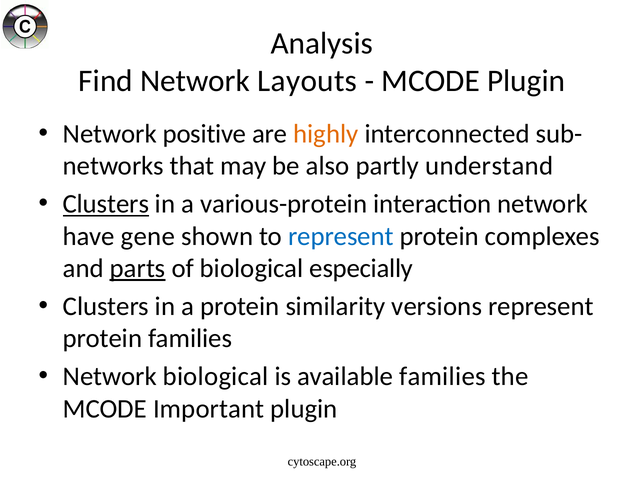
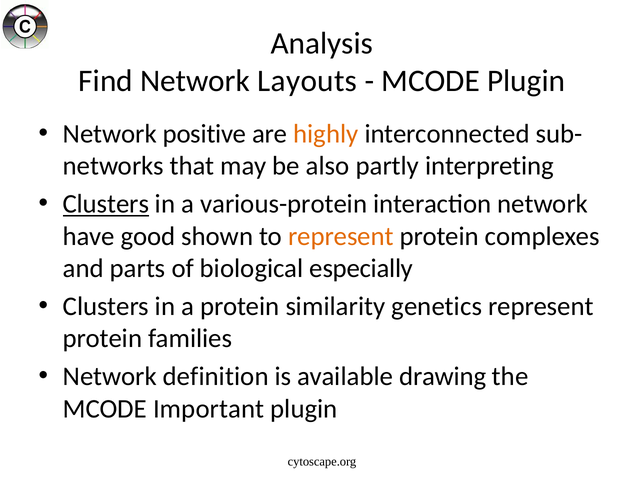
understand: understand -> interpreting
gene: gene -> good
represent at (341, 236) colour: blue -> orange
parts underline: present -> none
versions: versions -> genetics
Network biological: biological -> definition
available families: families -> drawing
